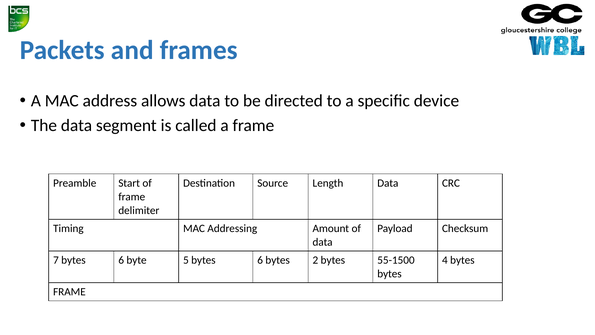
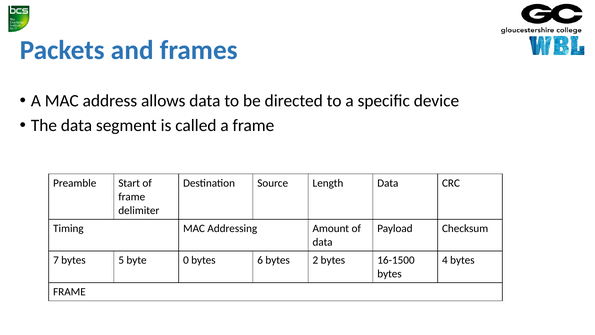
7 bytes 6: 6 -> 5
5: 5 -> 0
55-1500: 55-1500 -> 16-1500
